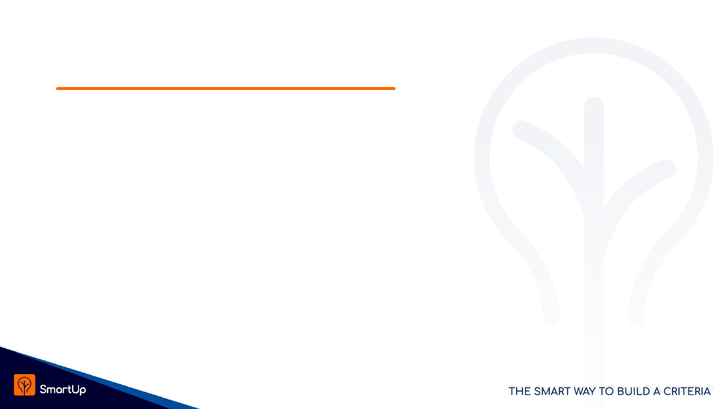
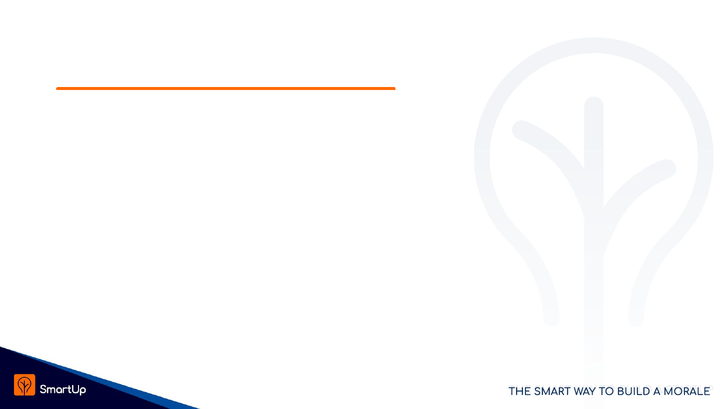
CRITERIA: CRITERIA -> MORALE
